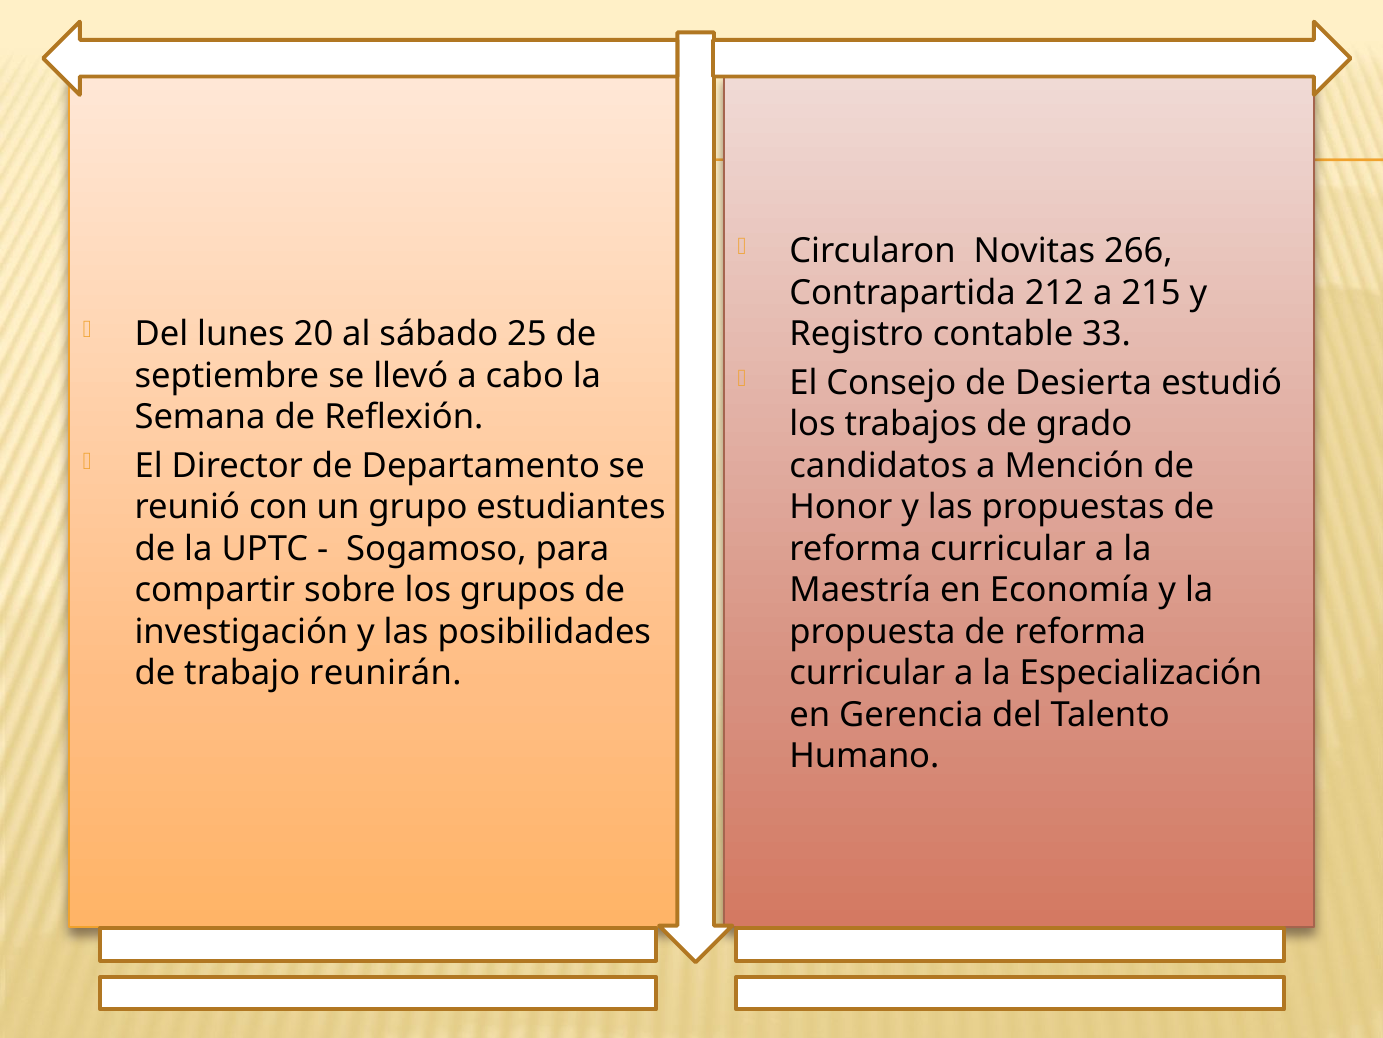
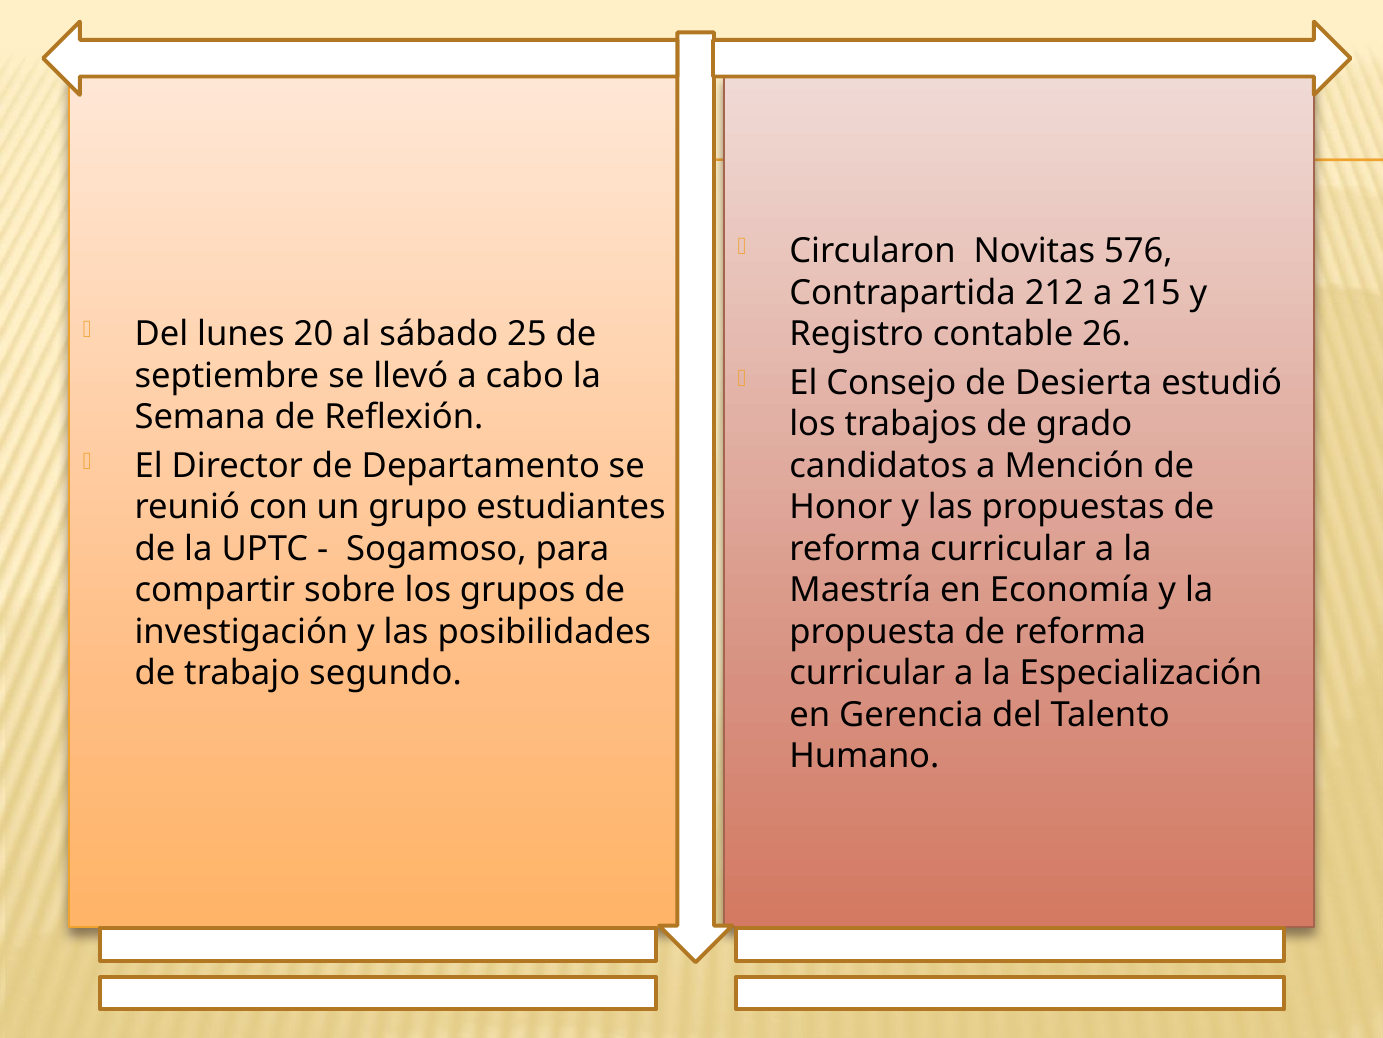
266: 266 -> 576
33: 33 -> 26
reunirán: reunirán -> segundo
